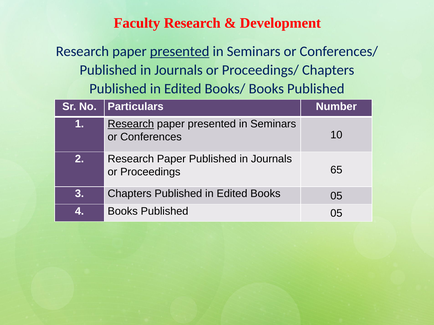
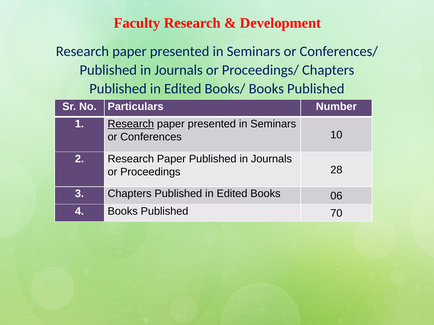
presented at (180, 52) underline: present -> none
65: 65 -> 28
Books 05: 05 -> 06
Published 05: 05 -> 70
